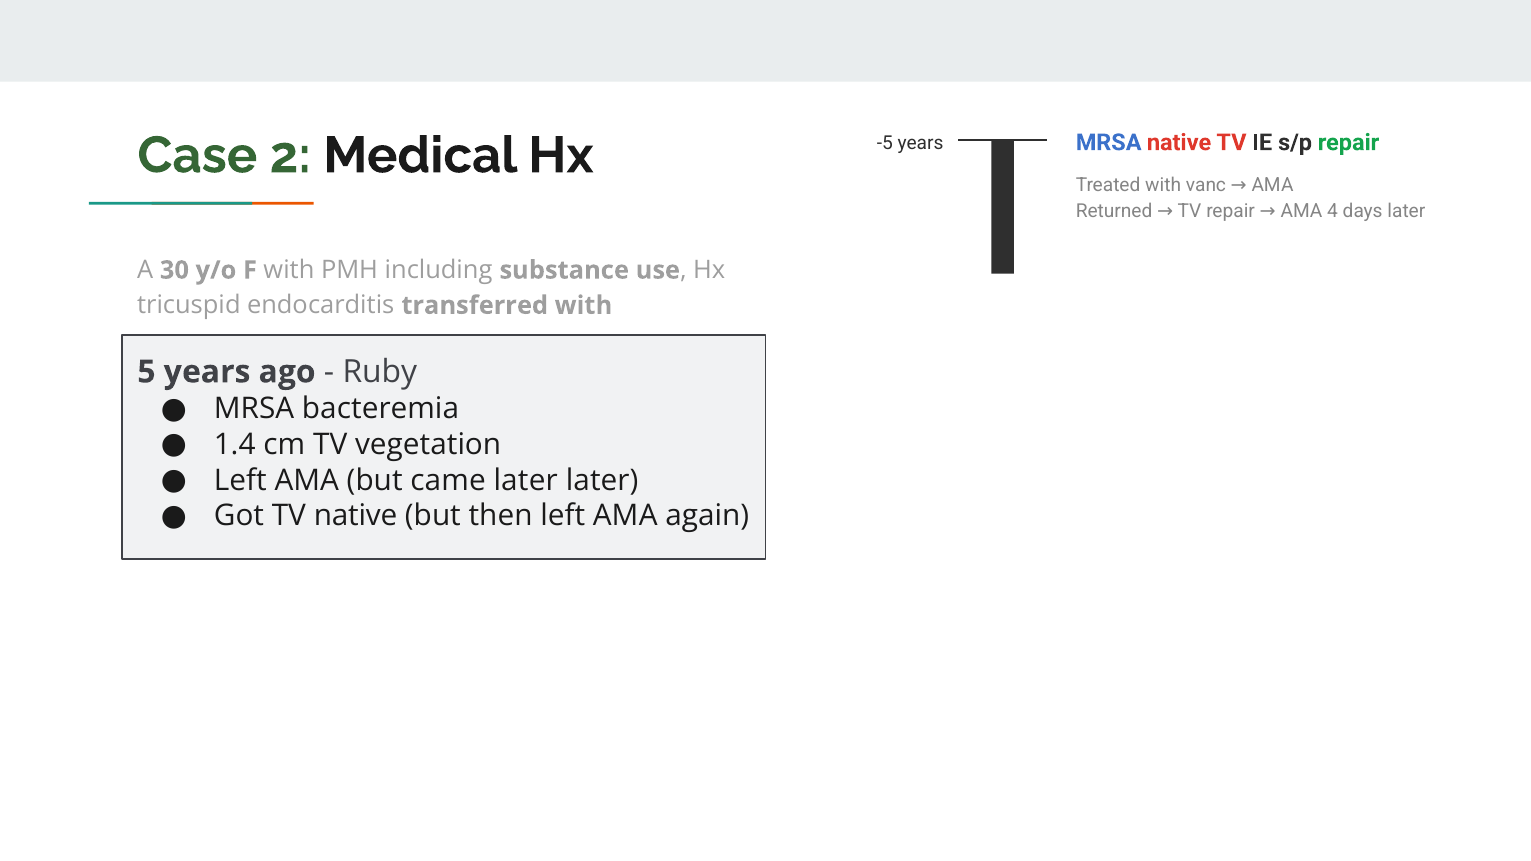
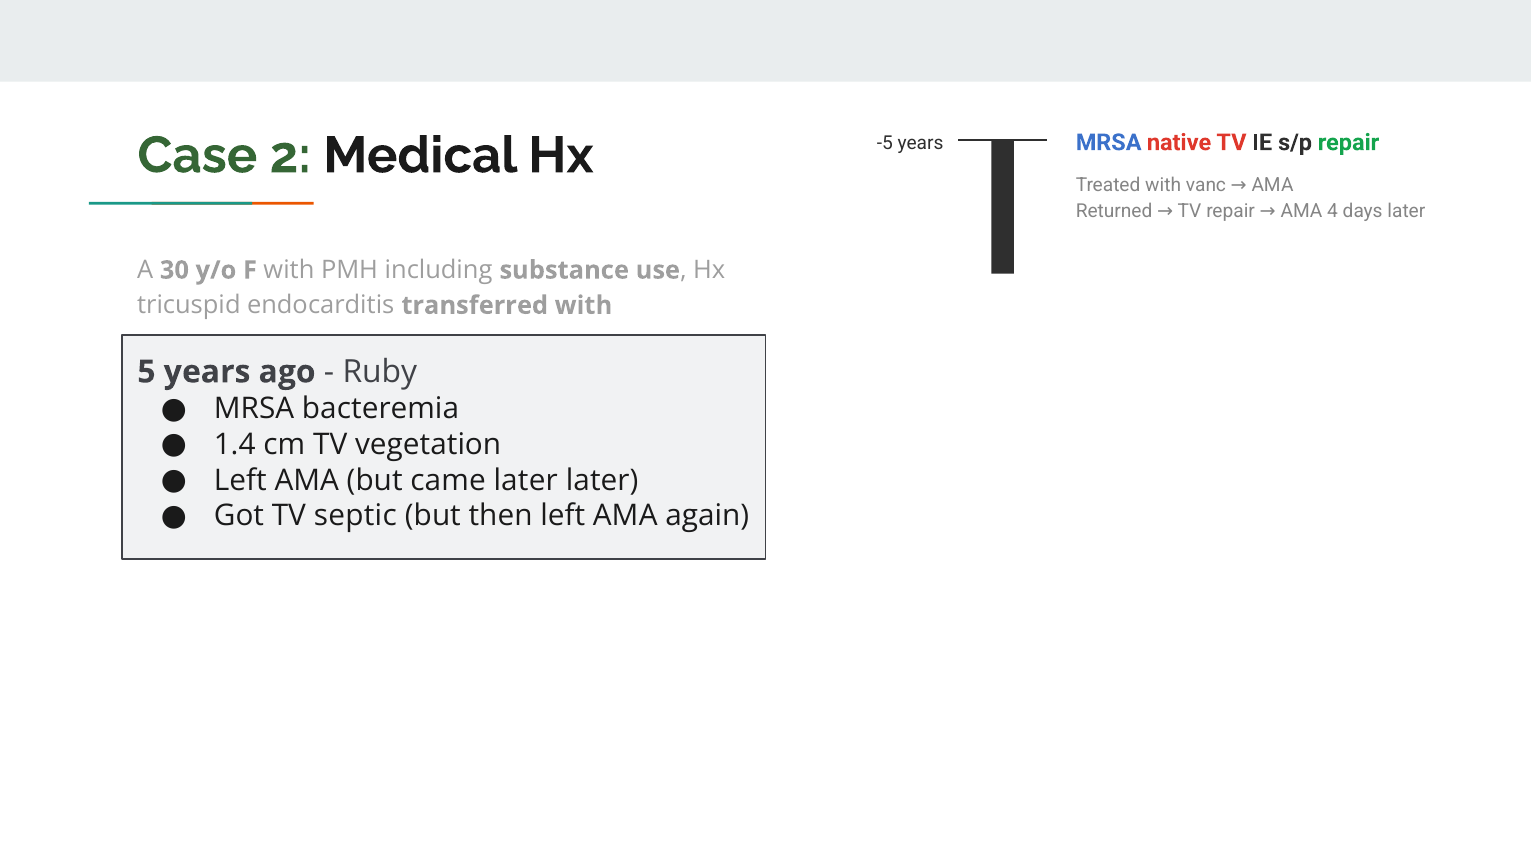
TV native: native -> septic
